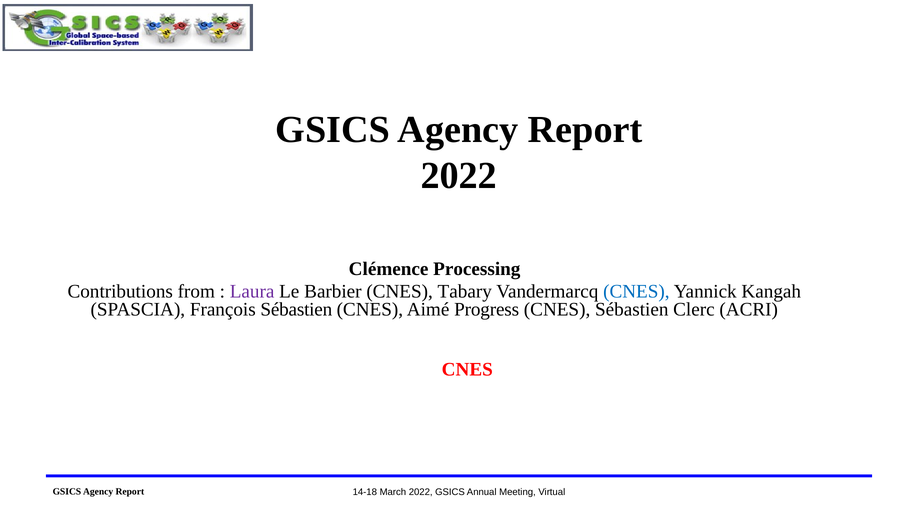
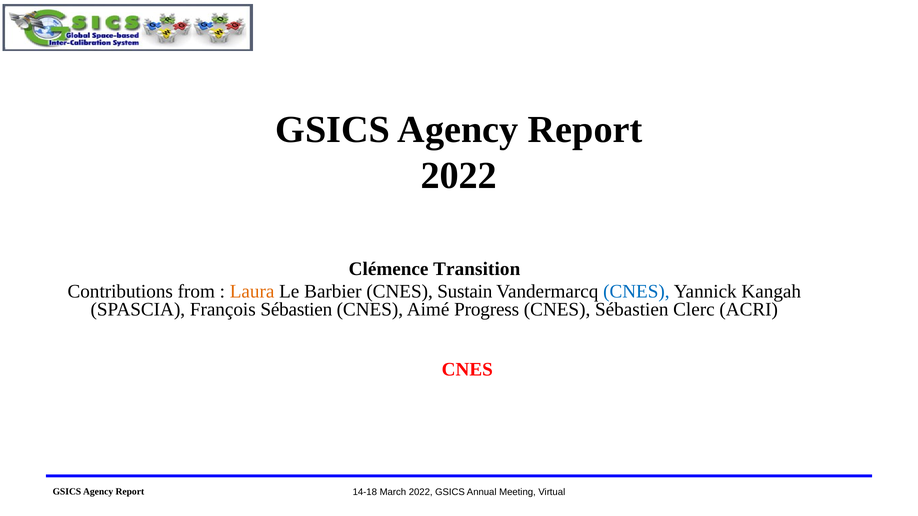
Processing: Processing -> Transition
Laura colour: purple -> orange
Tabary: Tabary -> Sustain
